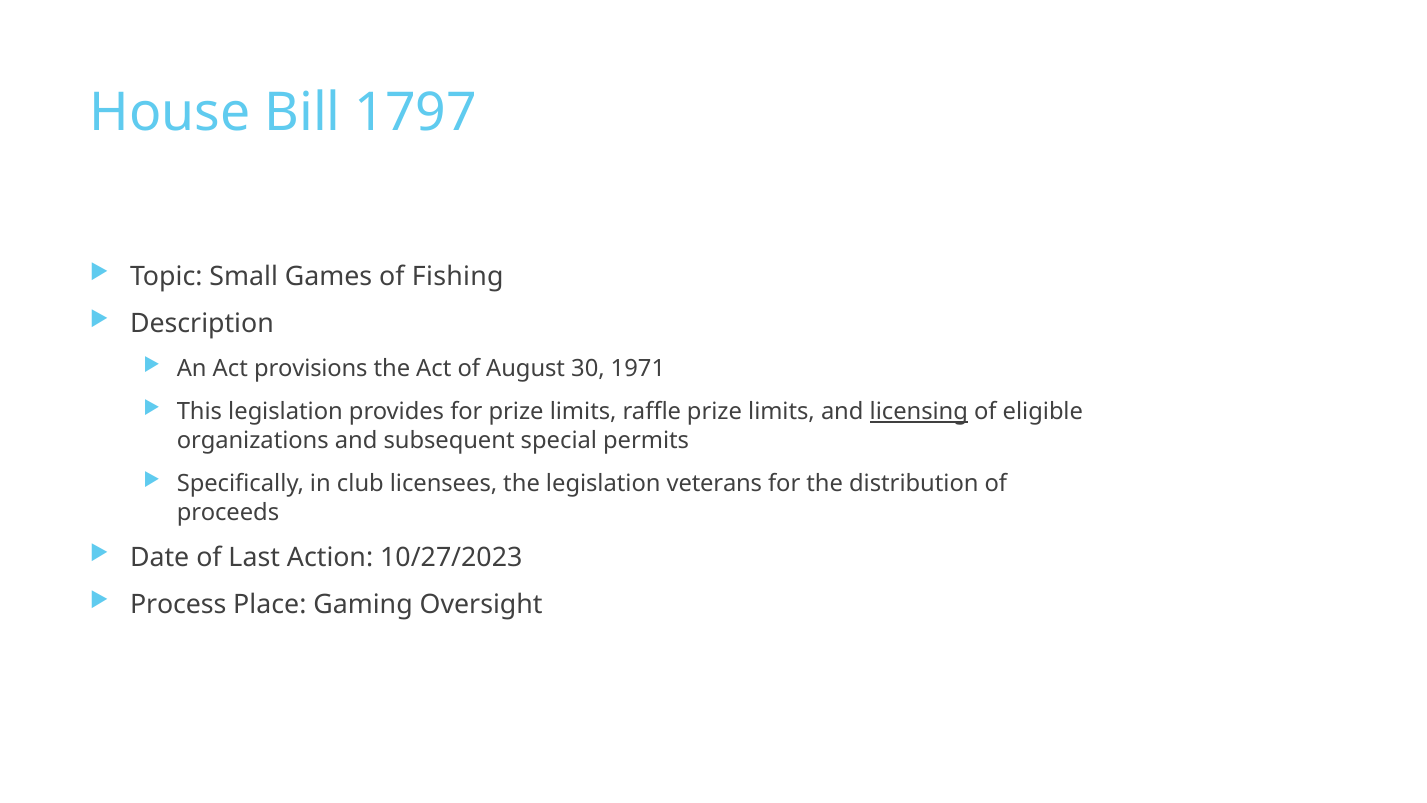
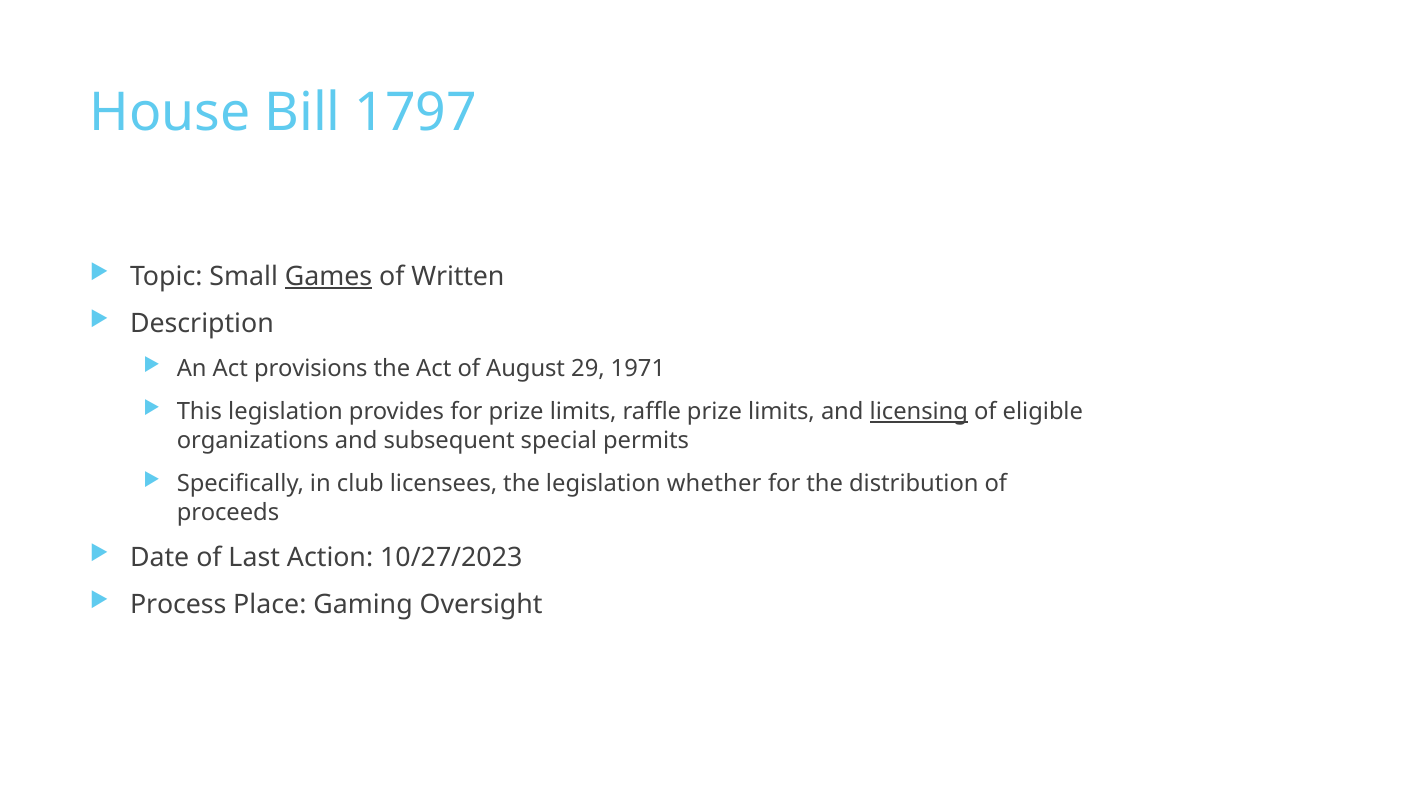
Games underline: none -> present
Fishing: Fishing -> Written
30: 30 -> 29
veterans: veterans -> whether
